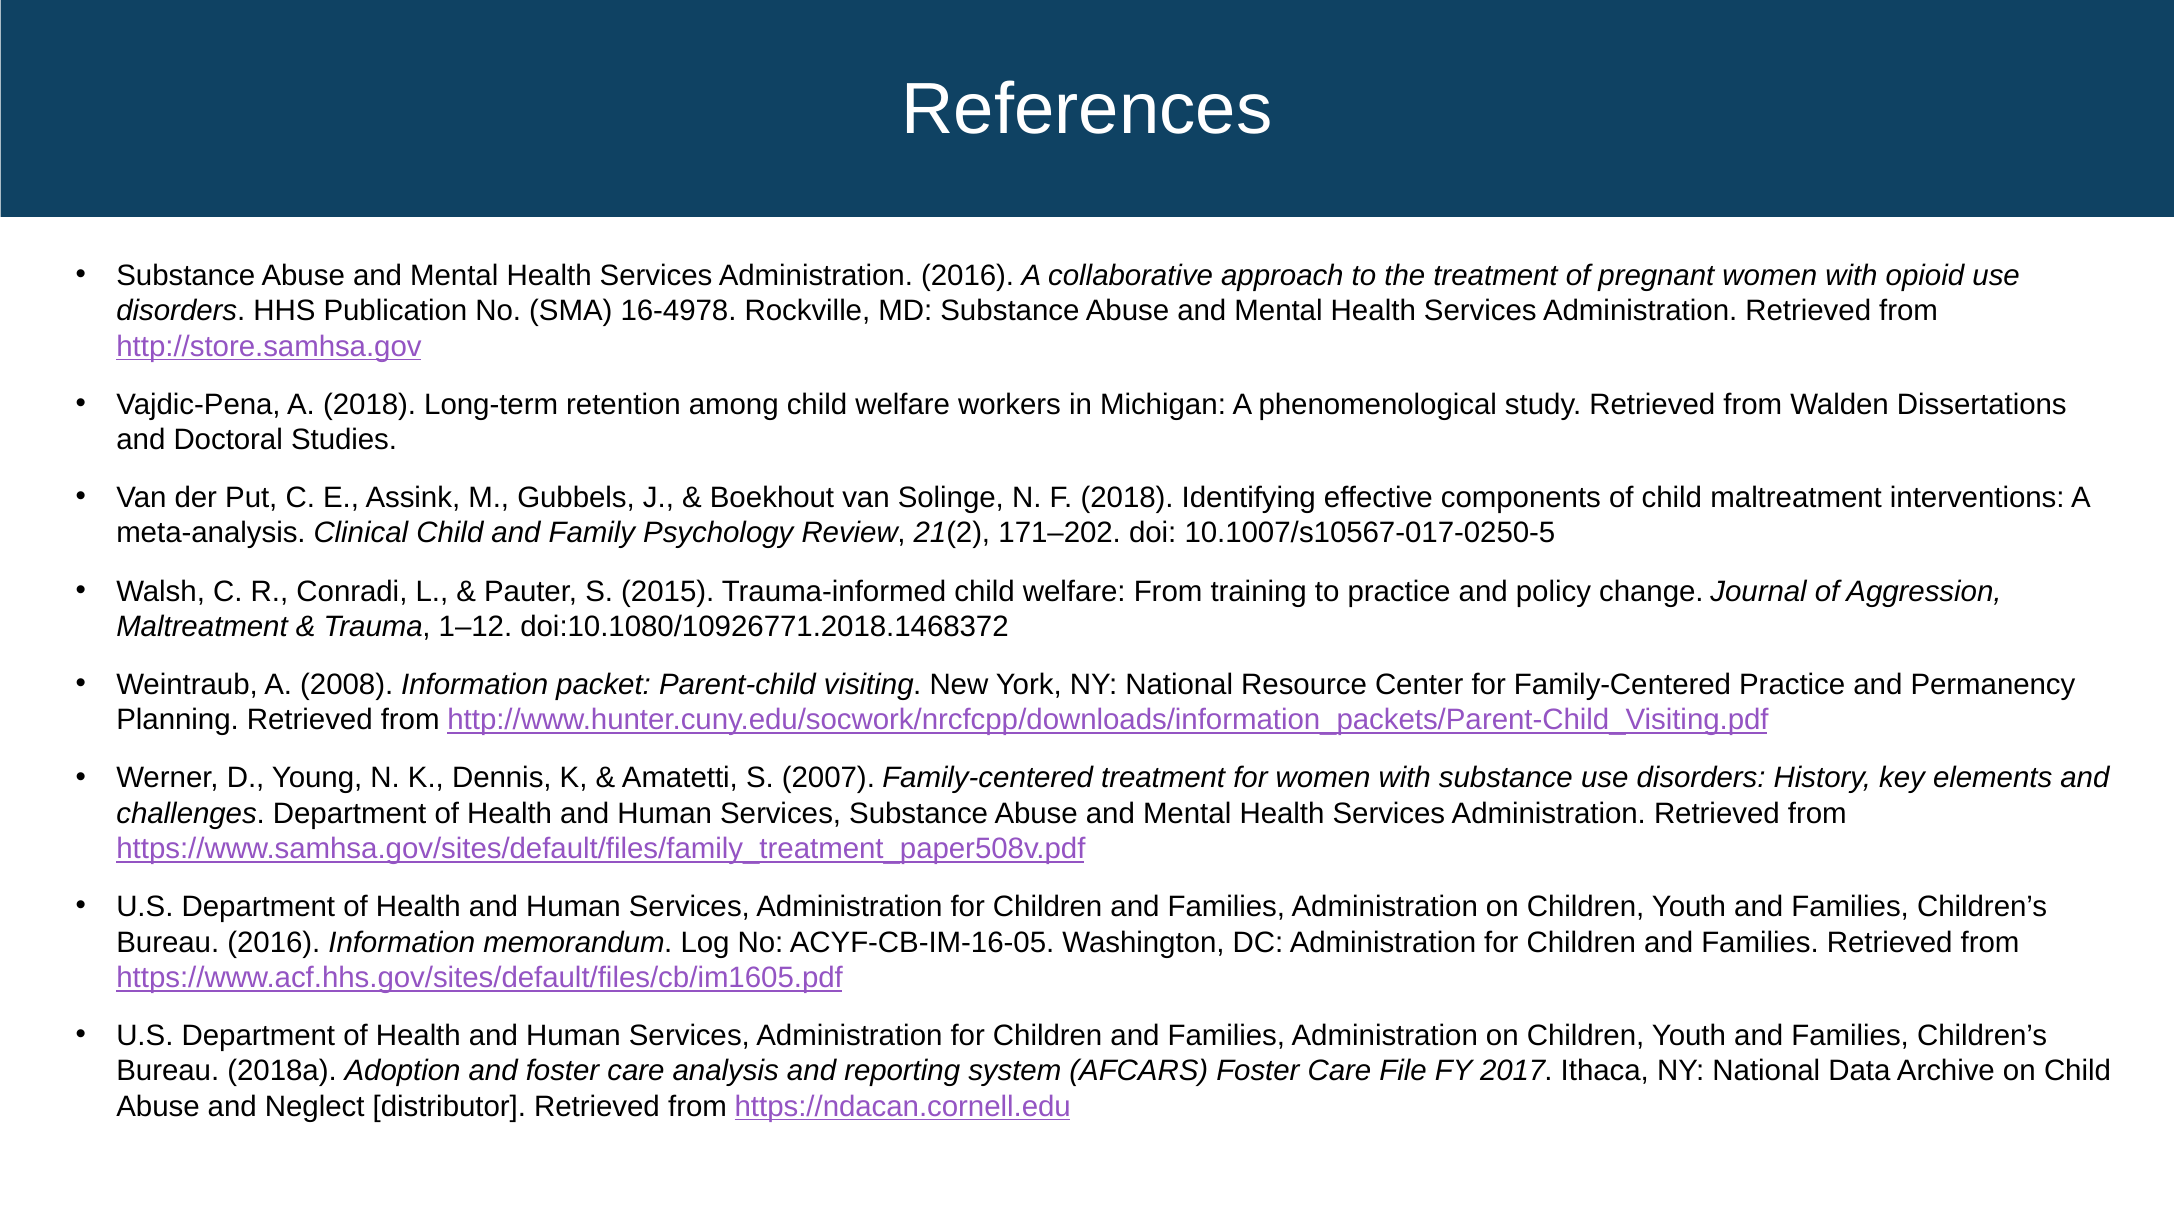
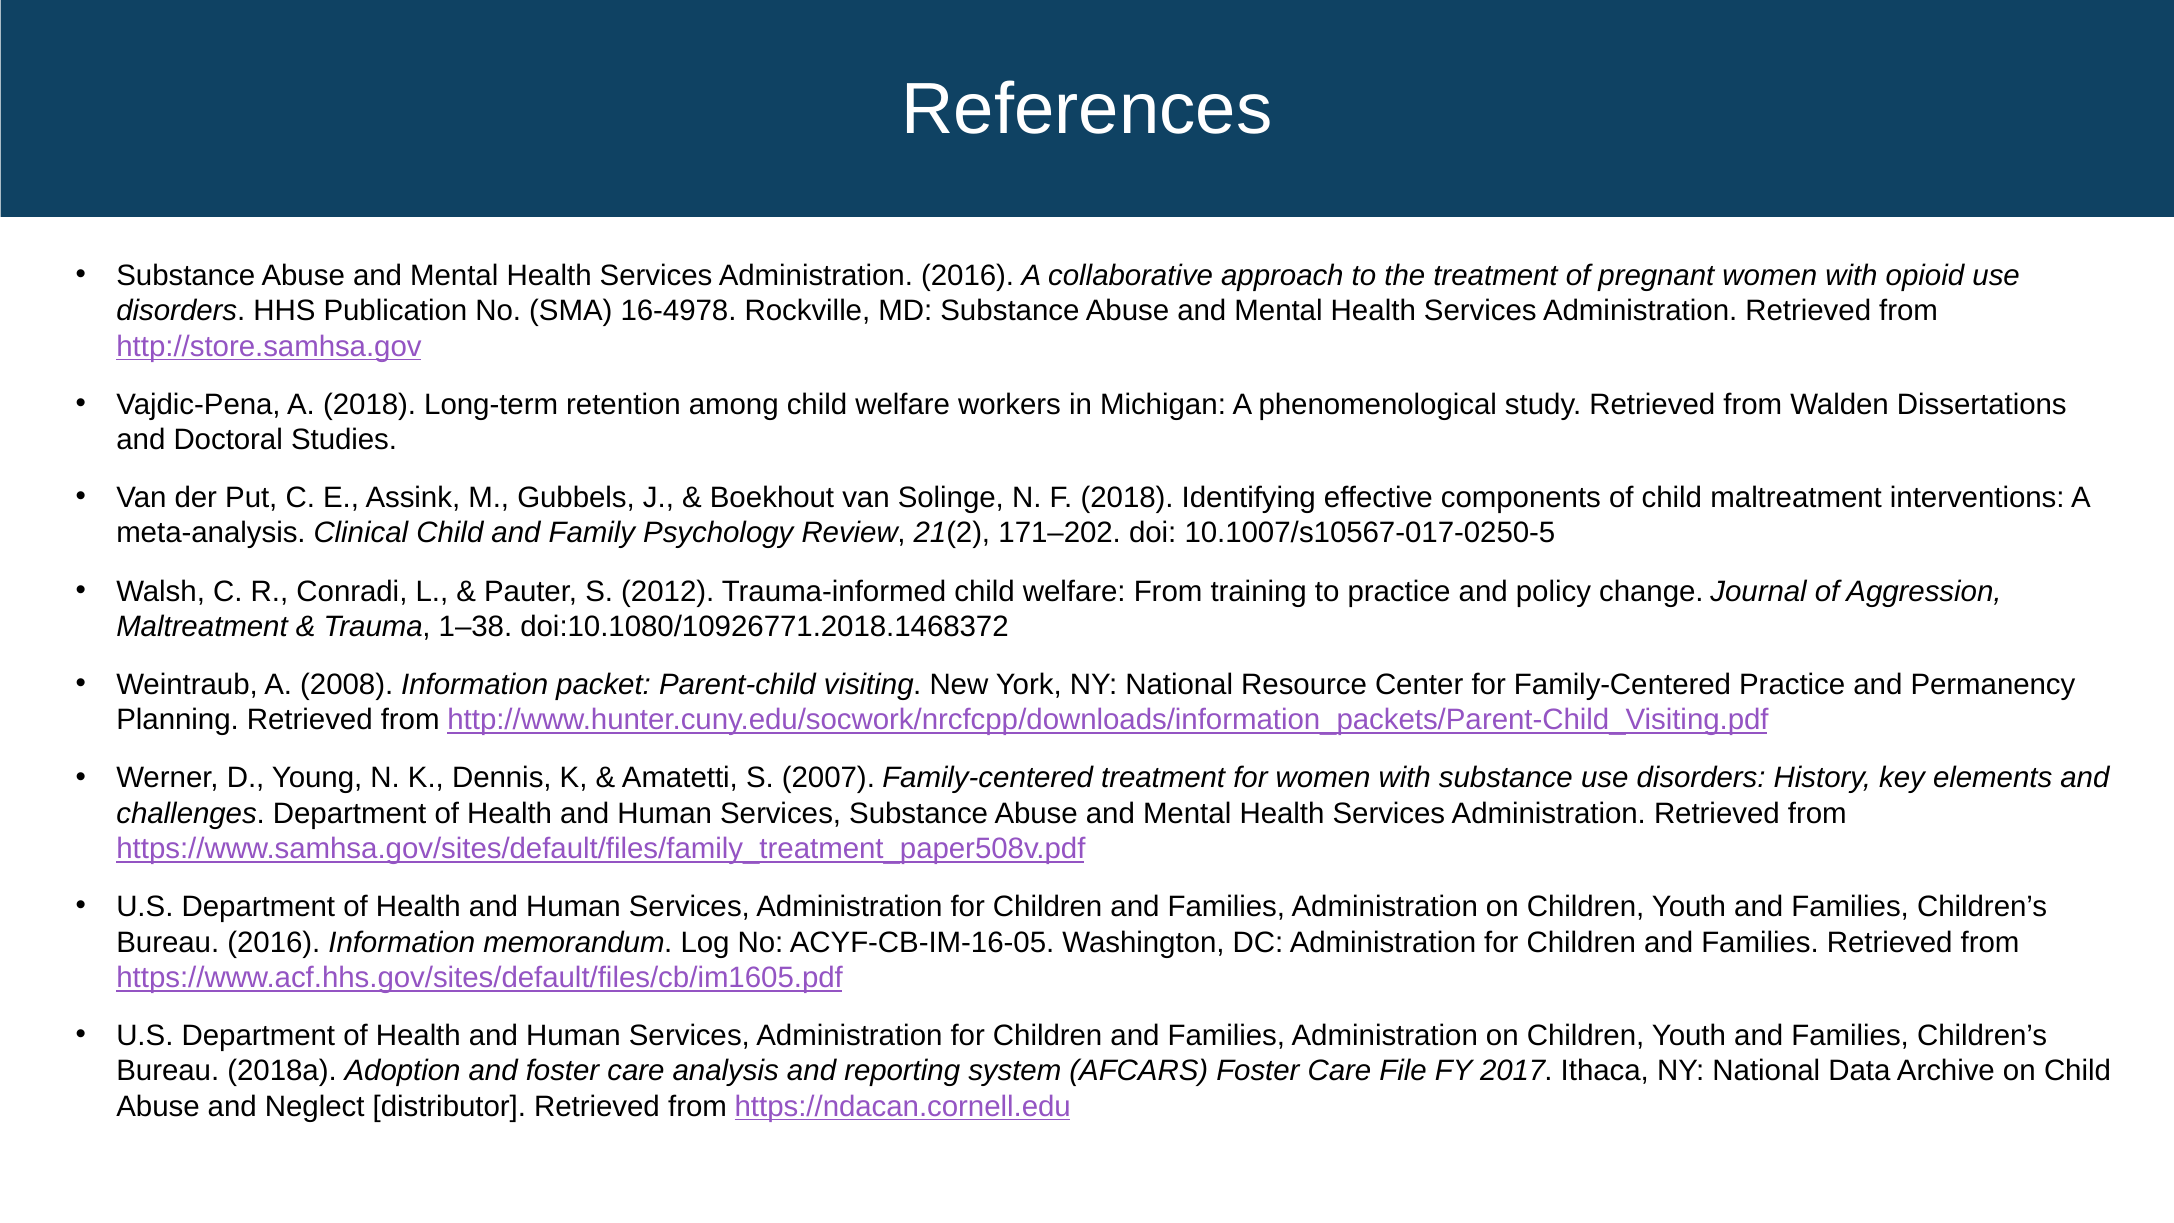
2015: 2015 -> 2012
1–12: 1–12 -> 1–38
